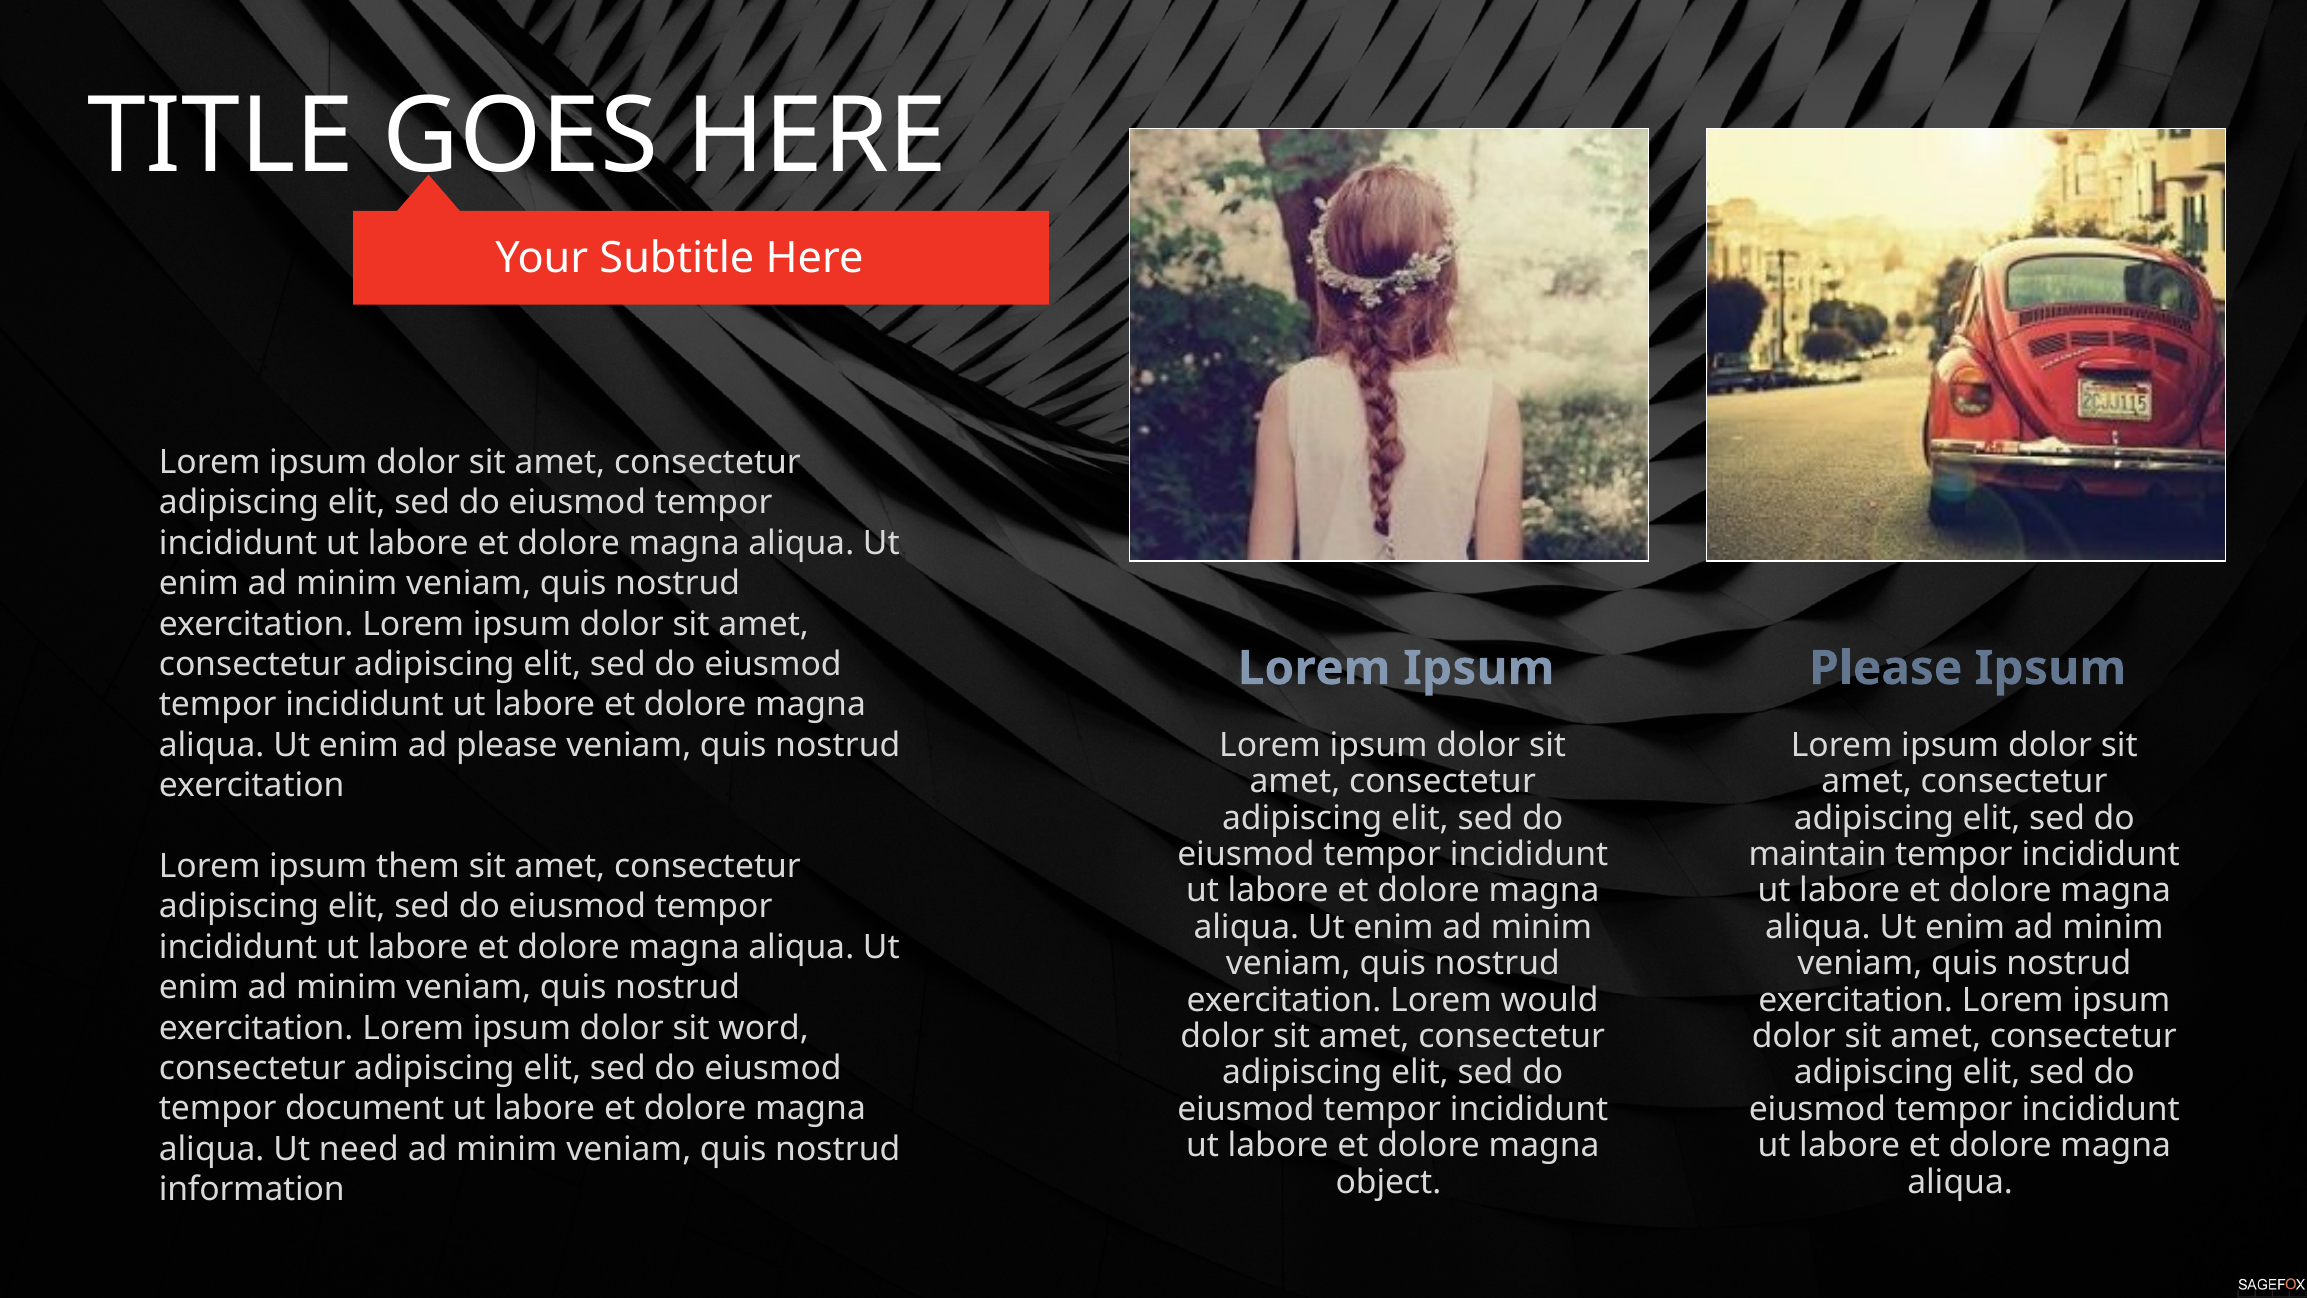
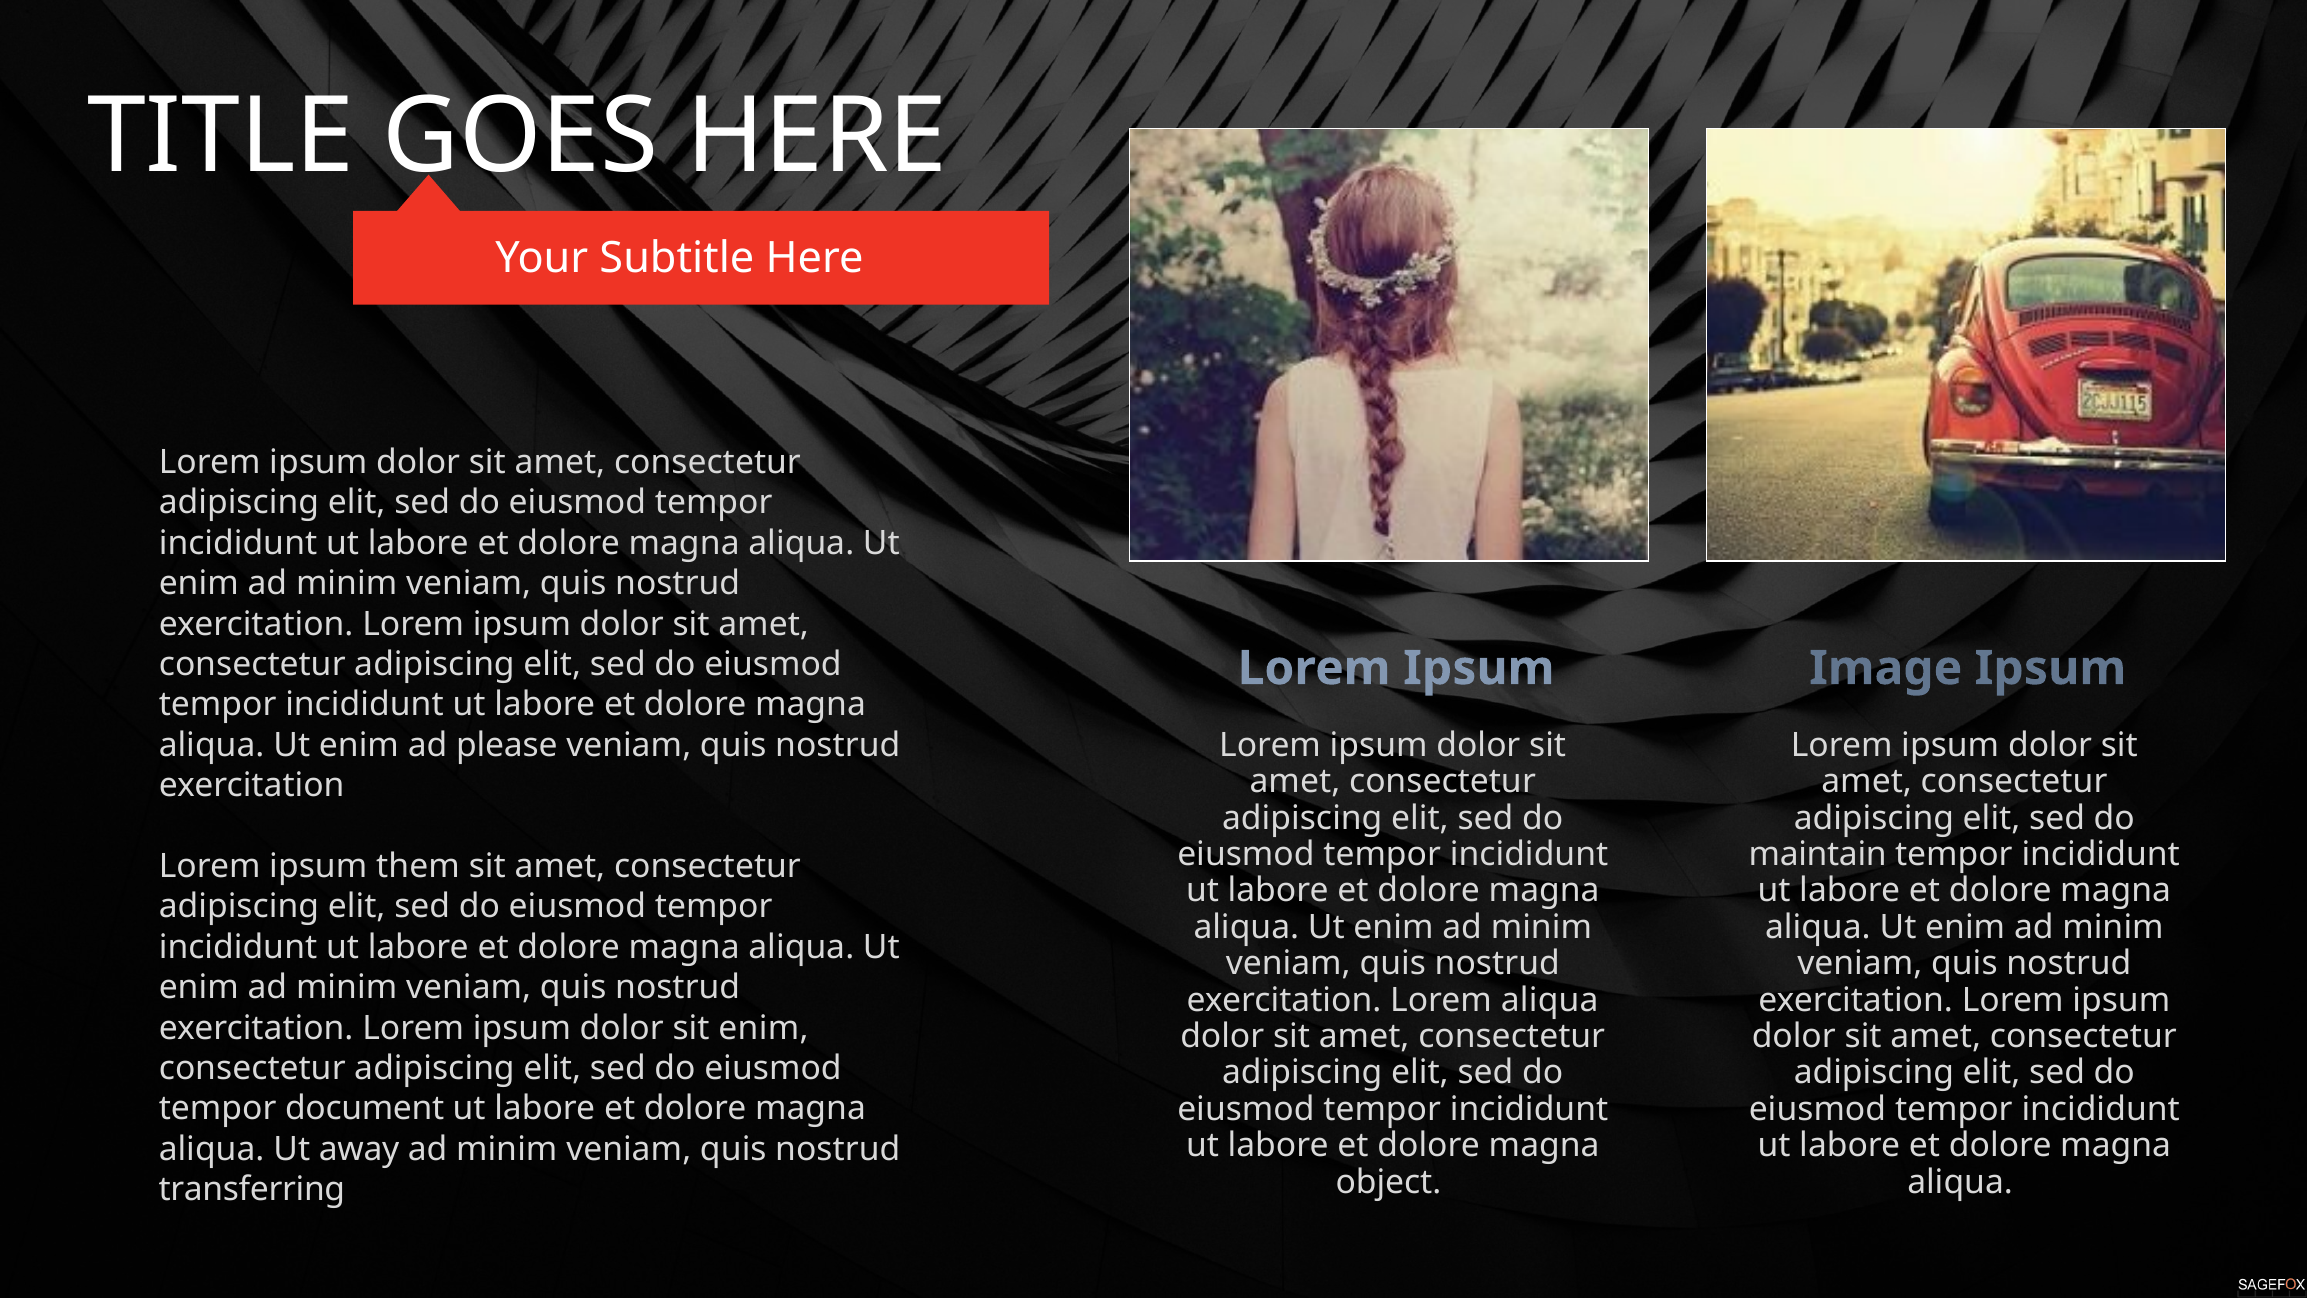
Please at (1886, 668): Please -> Image
Lorem would: would -> aliqua
sit word: word -> enim
need: need -> away
information: information -> transferring
